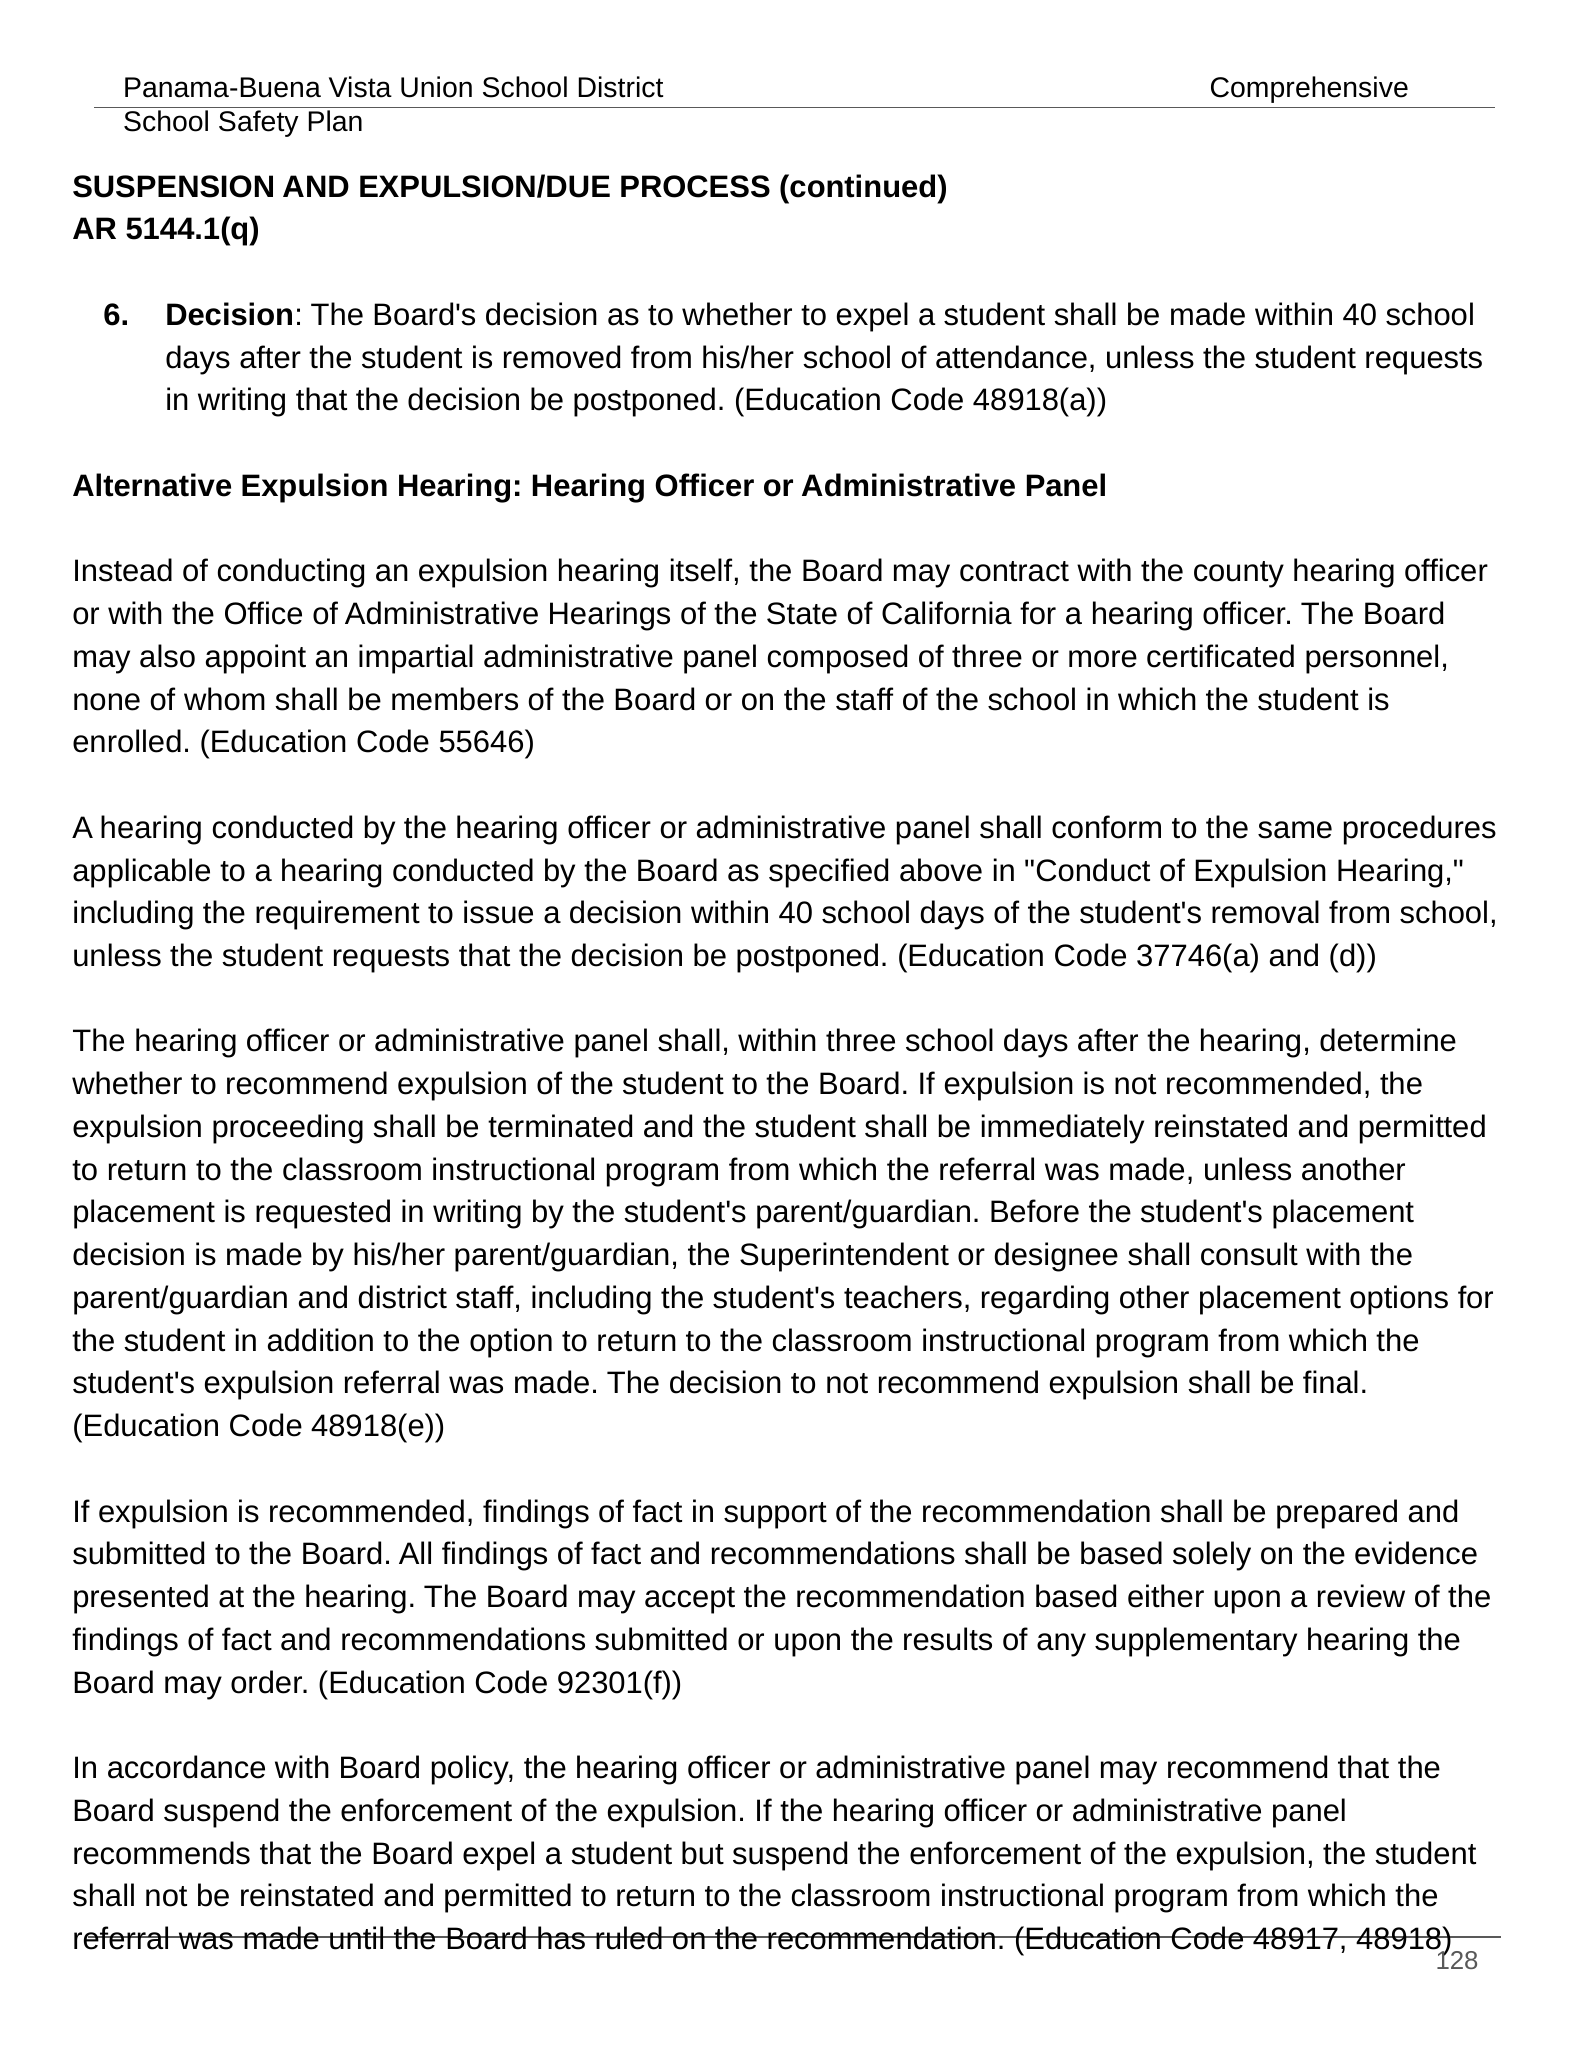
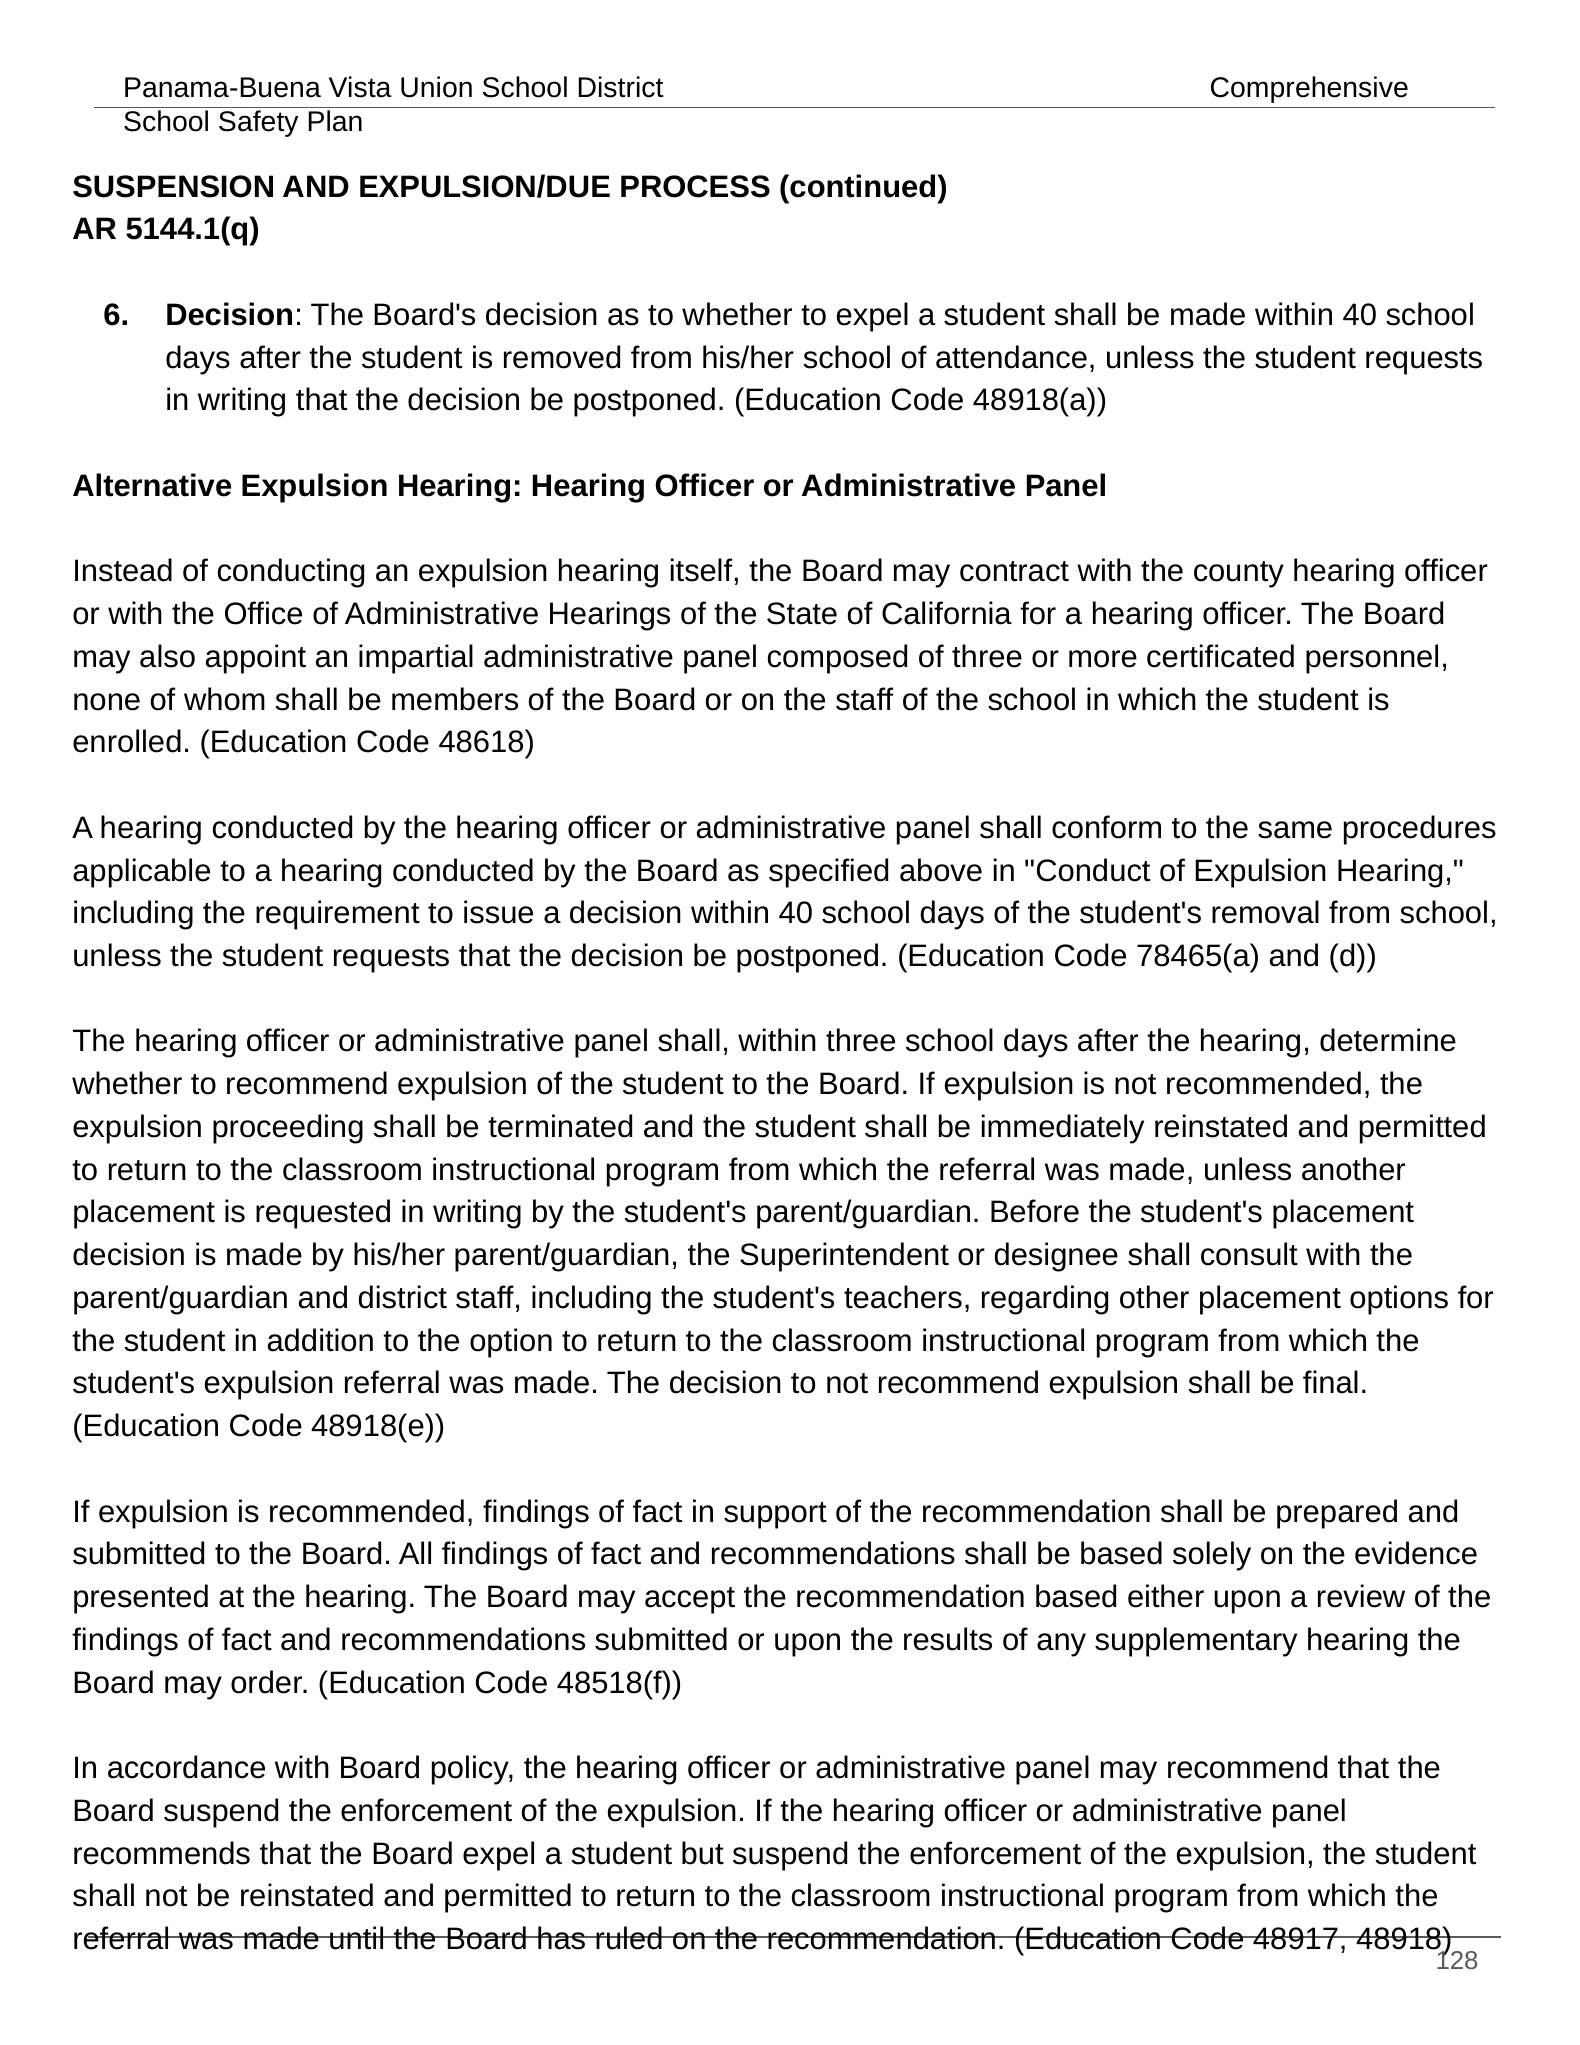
55646: 55646 -> 48618
37746(a: 37746(a -> 78465(a
92301(f: 92301(f -> 48518(f
